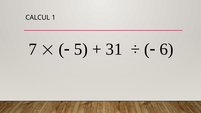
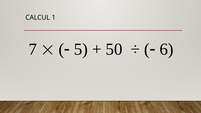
31: 31 -> 50
